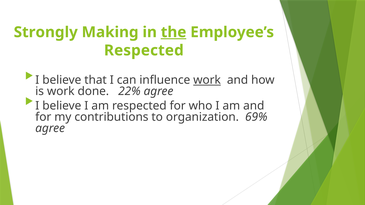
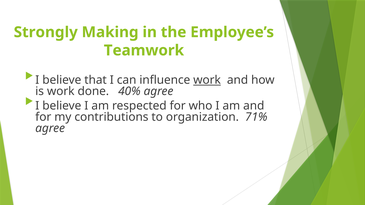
the underline: present -> none
Respected at (144, 50): Respected -> Teamwork
22%: 22% -> 40%
69%: 69% -> 71%
